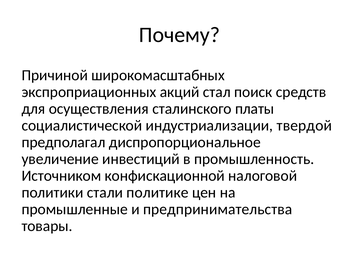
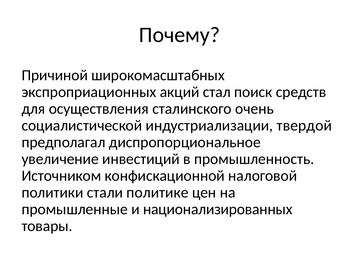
платы: платы -> очень
предпринимательства: предпринимательства -> национализированных
